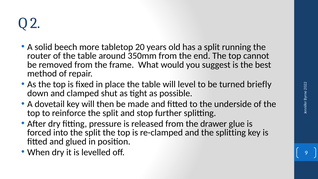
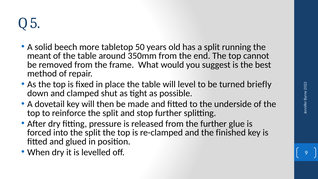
Q 2: 2 -> 5
20: 20 -> 50
router: router -> meant
the drawer: drawer -> further
the splitting: splitting -> finished
